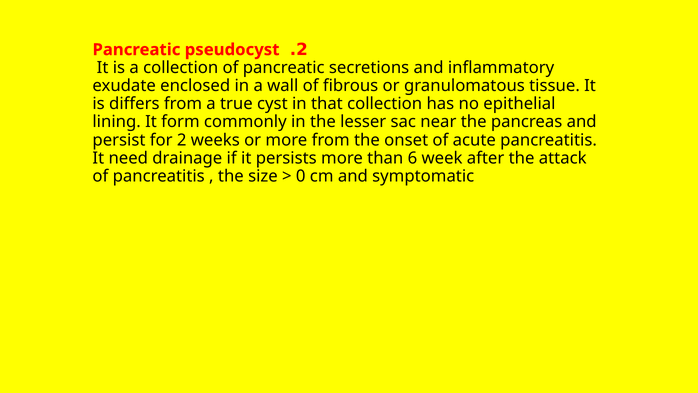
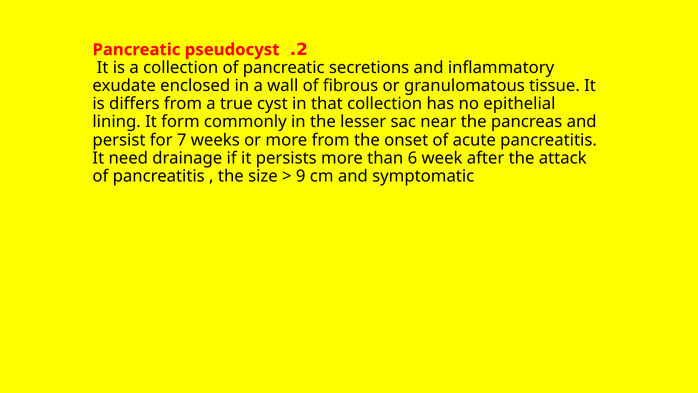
for 2: 2 -> 7
0: 0 -> 9
